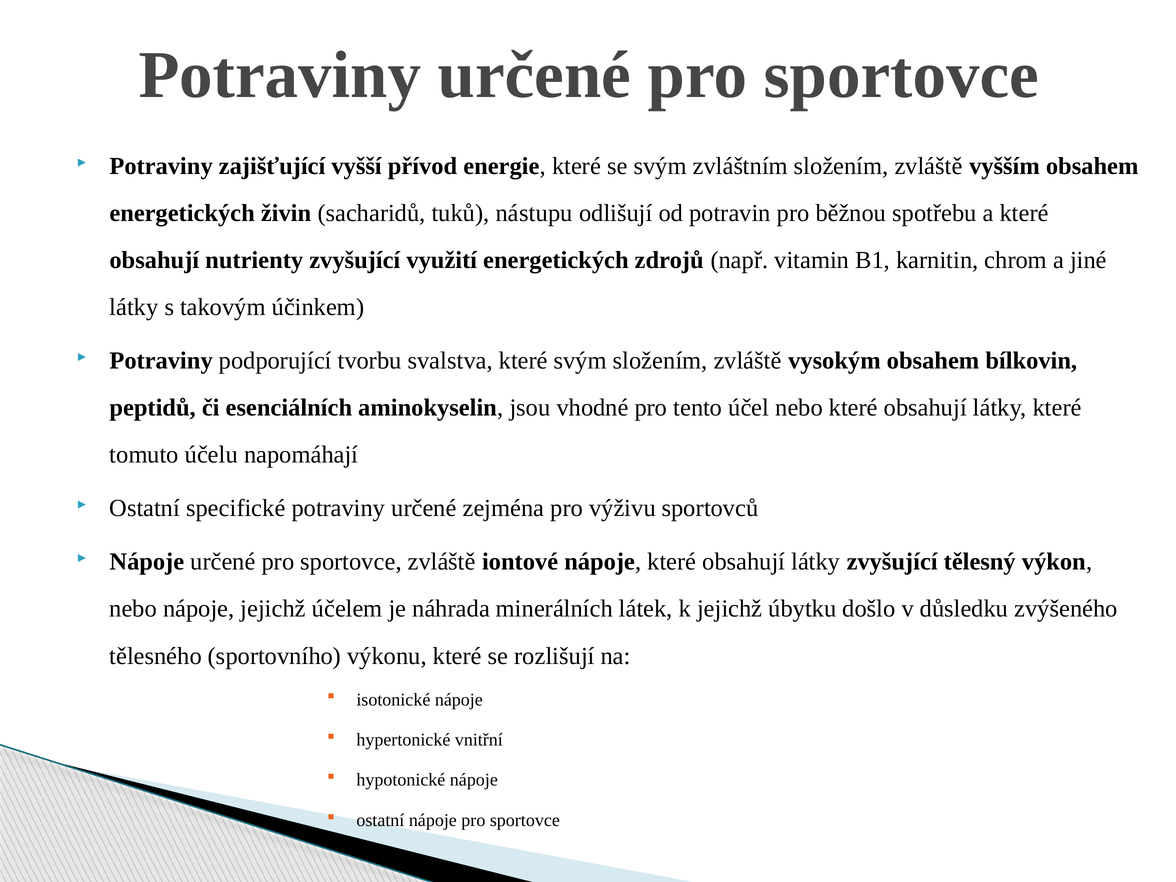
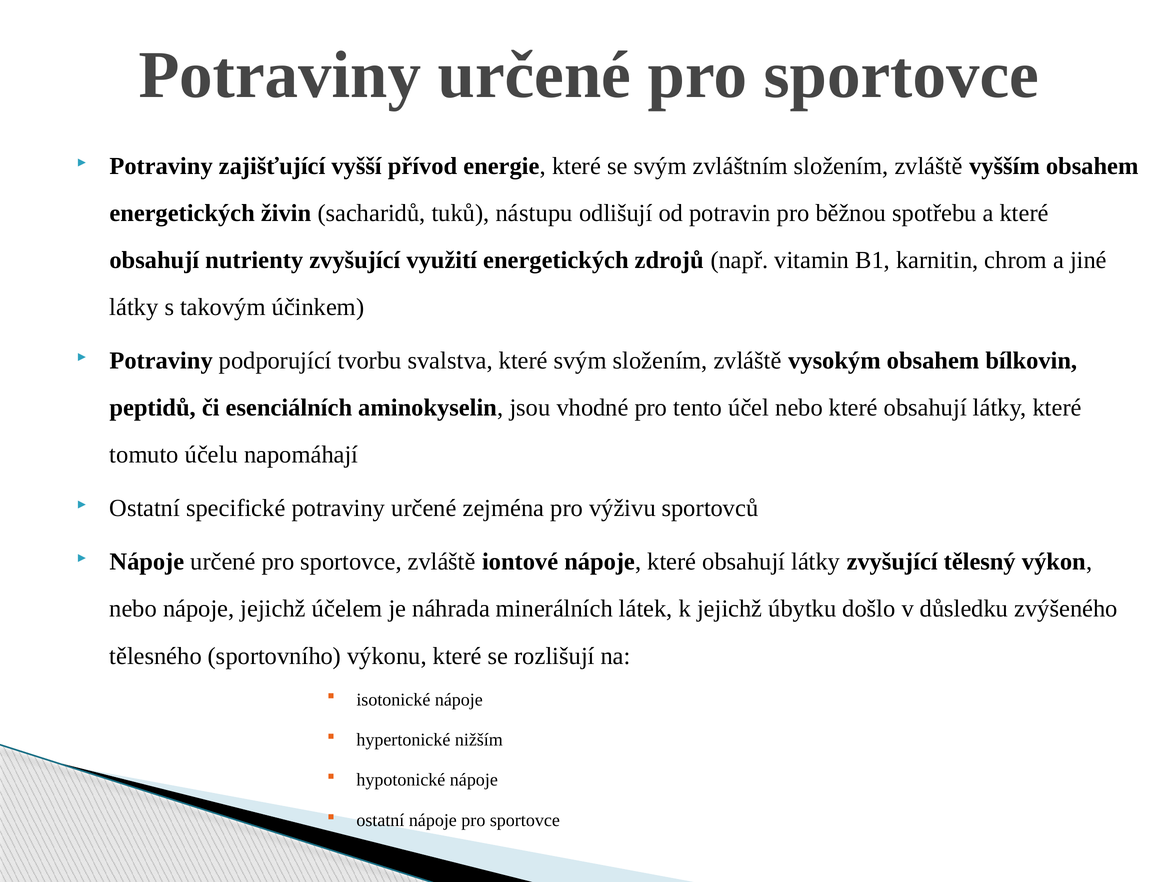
vnitřní: vnitřní -> nižším
